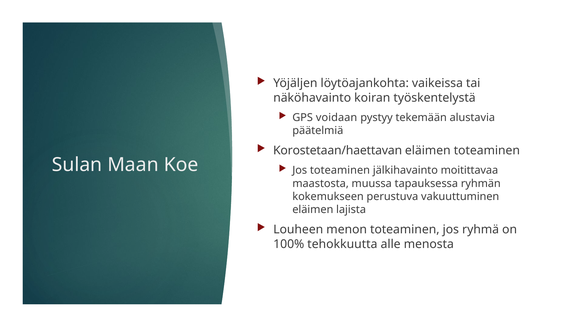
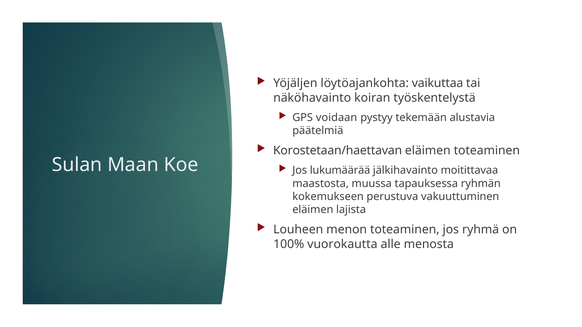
vaikeissa: vaikeissa -> vaikuttaa
Jos toteaminen: toteaminen -> lukumäärää
tehokkuutta: tehokkuutta -> vuorokautta
